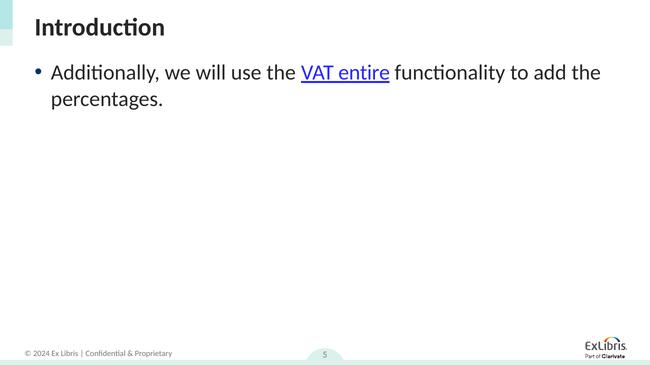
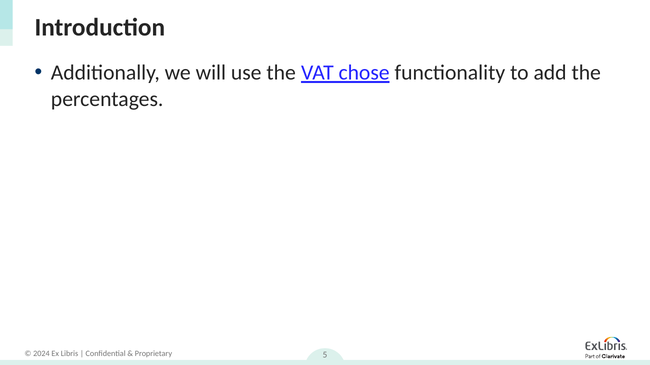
entire: entire -> chose
